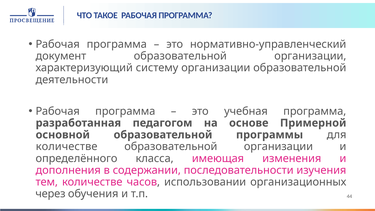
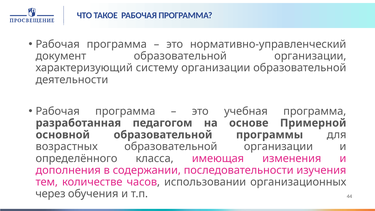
количестве at (67, 147): количестве -> возрастных
